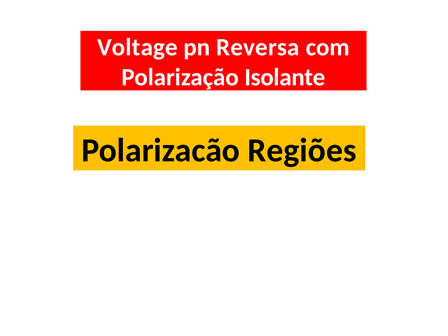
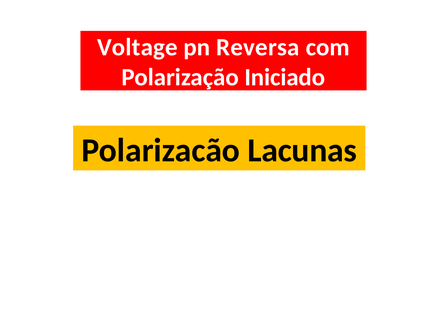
Isolante: Isolante -> Iniciado
Regiões: Regiões -> Lacunas
